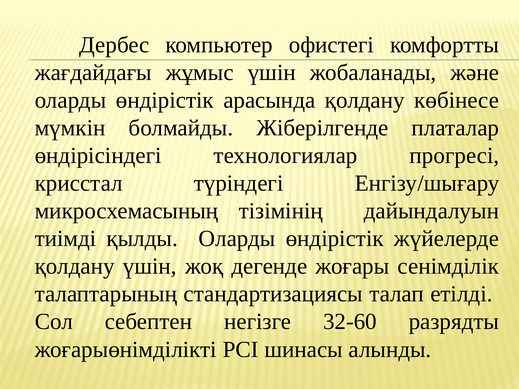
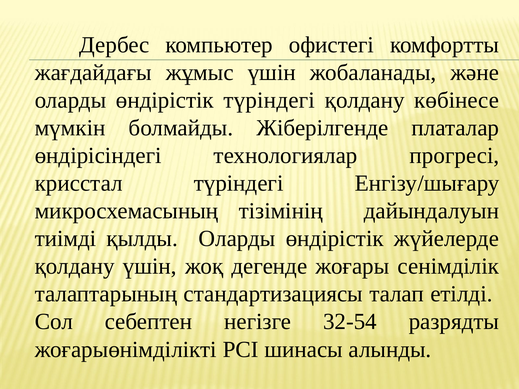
өндірістік арасында: арасында -> түріндегі
32-60: 32-60 -> 32-54
